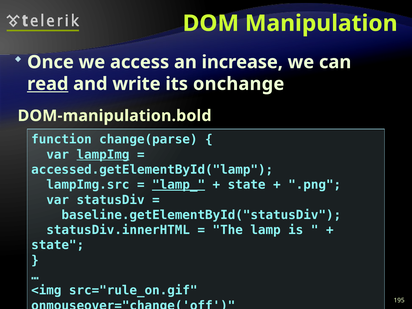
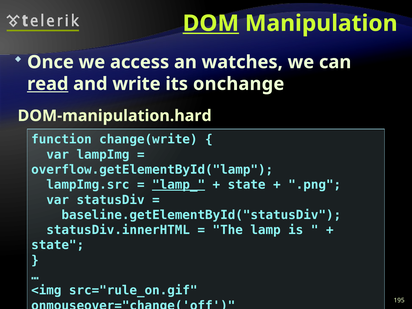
DOM underline: none -> present
increase: increase -> watches
DOM-manipulation.bold: DOM-manipulation.bold -> DOM-manipulation.hard
change(parse: change(parse -> change(write
lampImg underline: present -> none
accessed.getElementById("lamp: accessed.getElementById("lamp -> overflow.getElementById("lamp
